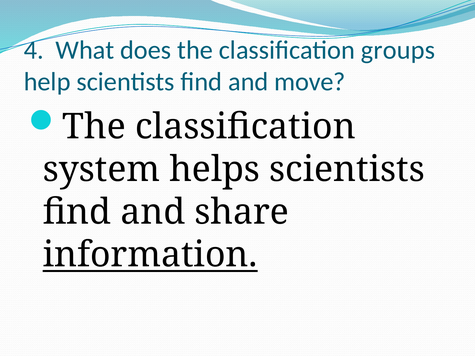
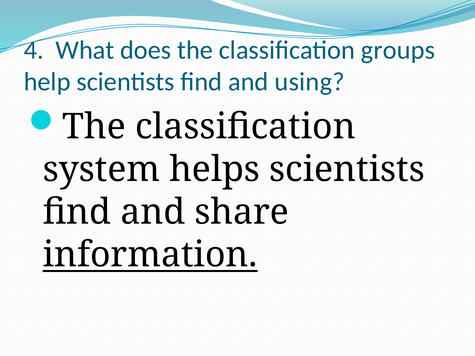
move: move -> using
